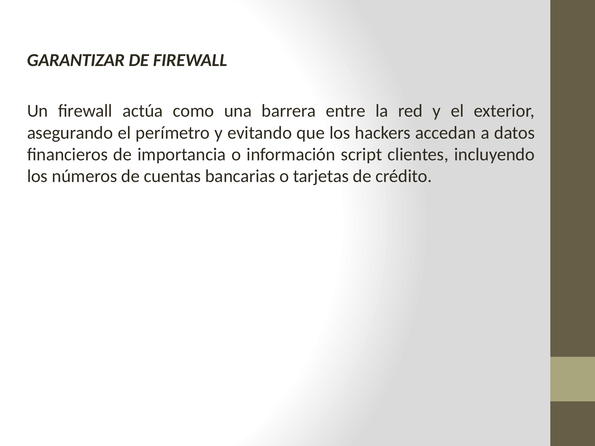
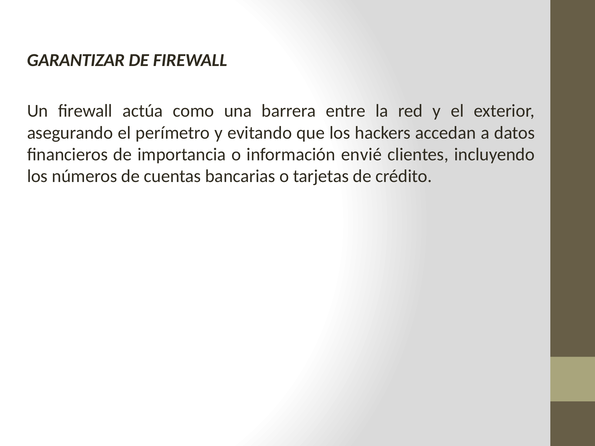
script: script -> envié
